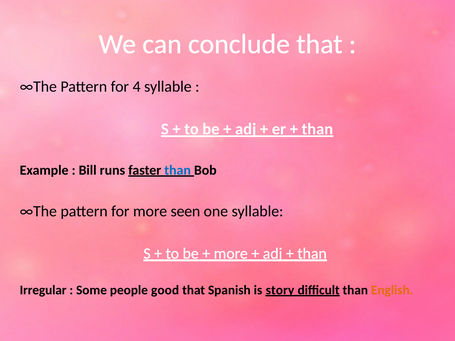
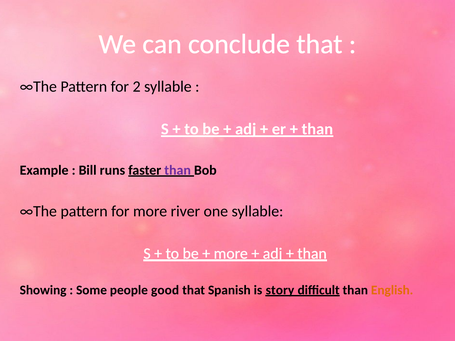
4: 4 -> 2
than at (178, 170) colour: blue -> purple
seen: seen -> river
Irregular: Irregular -> Showing
